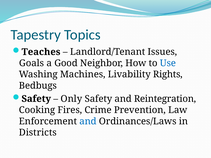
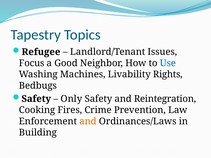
Teaches: Teaches -> Refugee
Goals: Goals -> Focus
and at (88, 121) colour: blue -> orange
Districts: Districts -> Building
